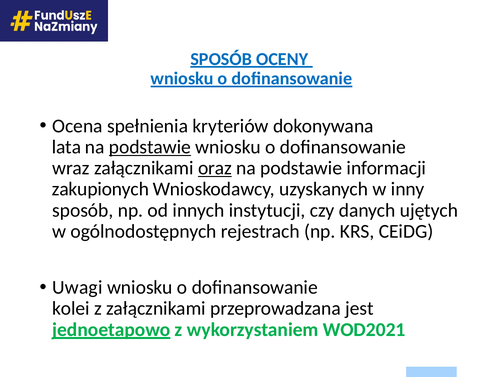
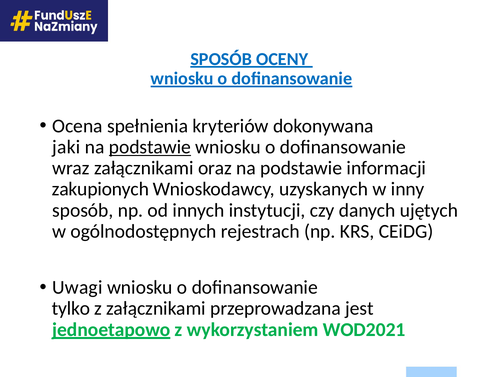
lata: lata -> jaki
oraz underline: present -> none
kolei: kolei -> tylko
